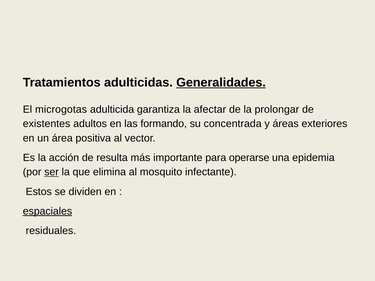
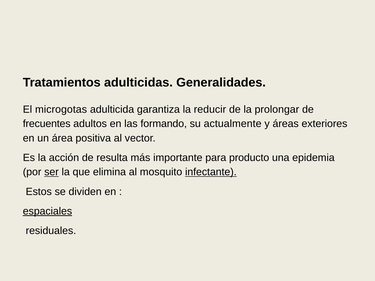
Generalidades underline: present -> none
afectar: afectar -> reducir
existentes: existentes -> frecuentes
concentrada: concentrada -> actualmente
operarse: operarse -> producto
infectante underline: none -> present
